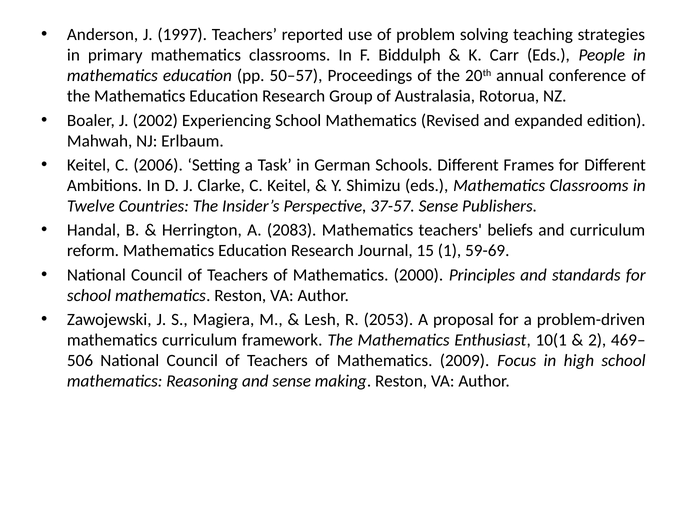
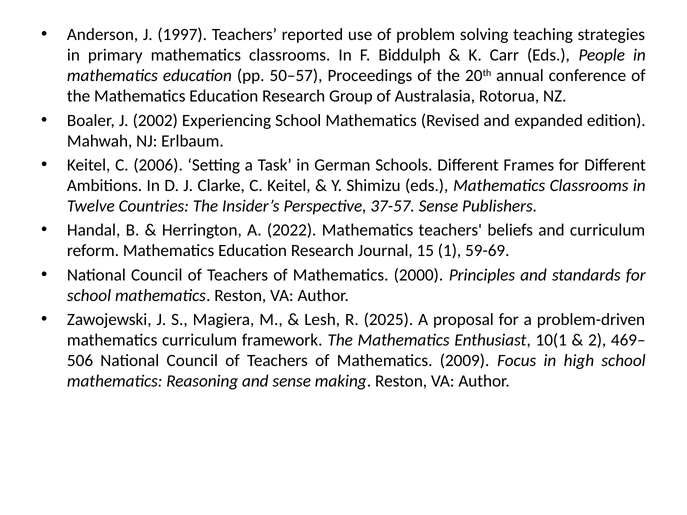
2083: 2083 -> 2022
2053: 2053 -> 2025
